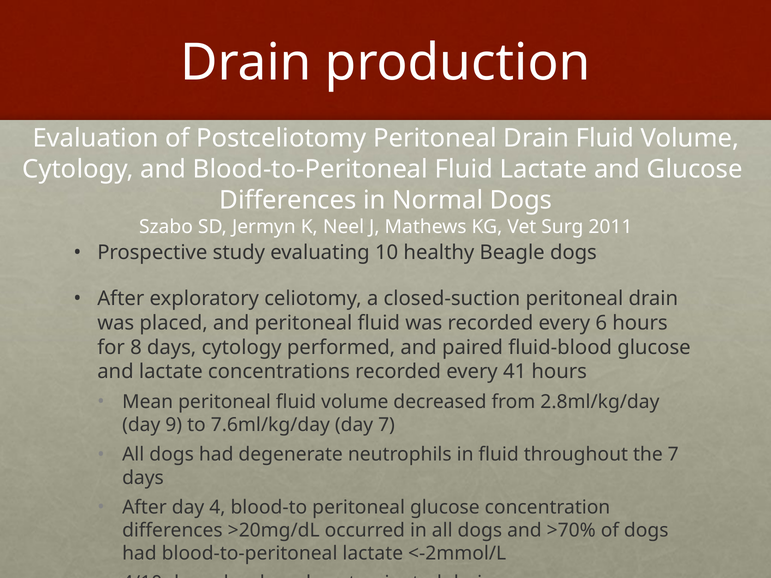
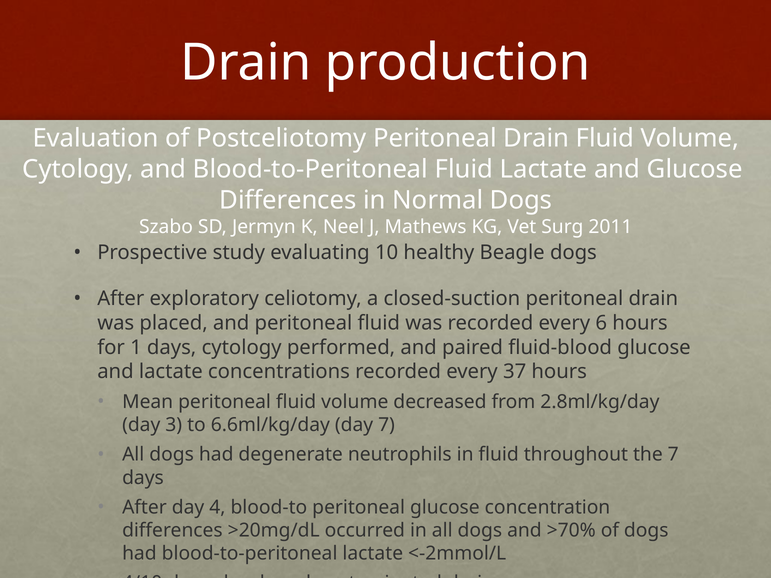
8: 8 -> 1
41: 41 -> 37
9: 9 -> 3
7.6ml/kg/day: 7.6ml/kg/day -> 6.6ml/kg/day
